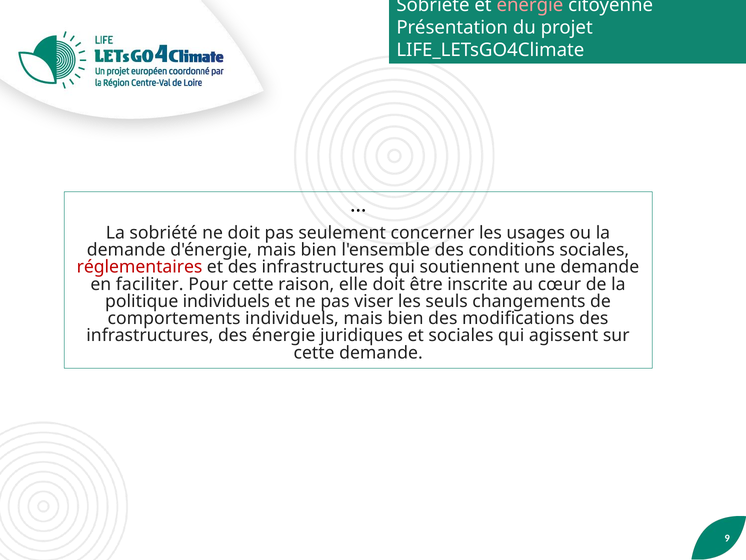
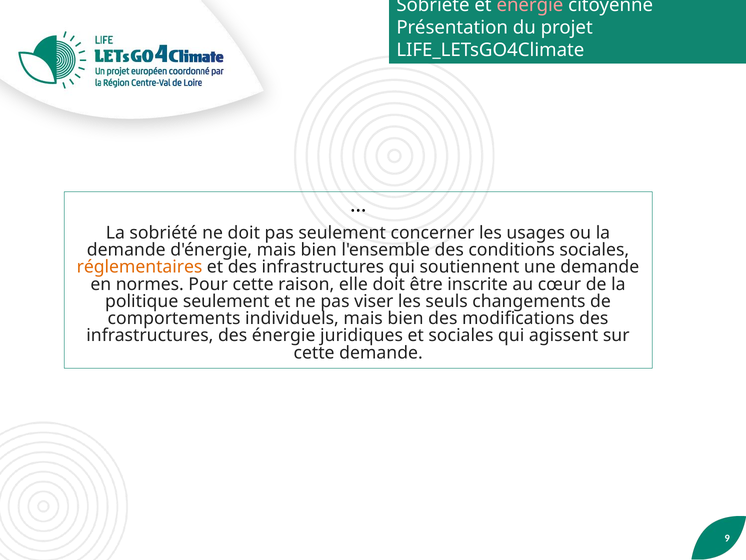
réglementaires colour: red -> orange
faciliter: faciliter -> normes
politique individuels: individuels -> seulement
